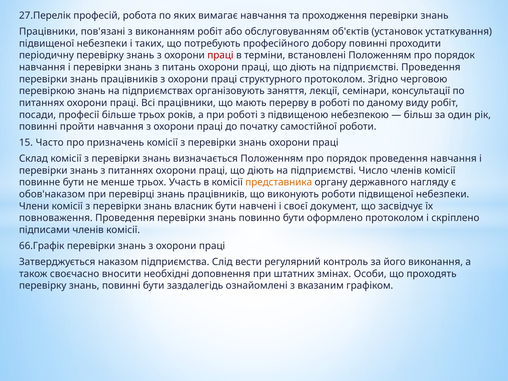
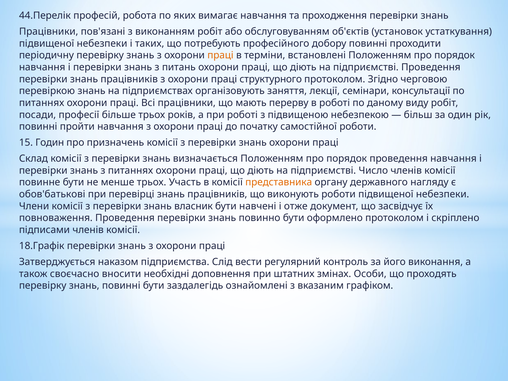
27.Перелік: 27.Перелік -> 44.Перелік
праці at (220, 55) colour: red -> orange
Часто: Часто -> Годин
обов'наказом: обов'наказом -> обов'батькові
своєї: своєї -> отже
66.Графік: 66.Графік -> 18.Графік
